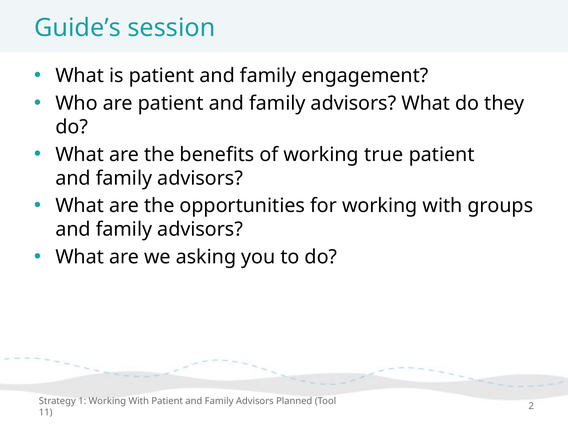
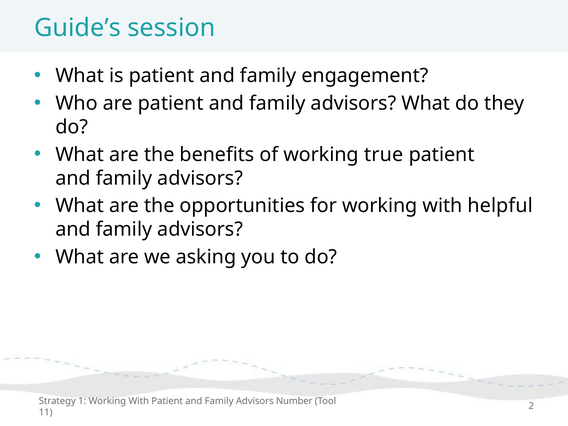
groups: groups -> helpful
Planned: Planned -> Number
